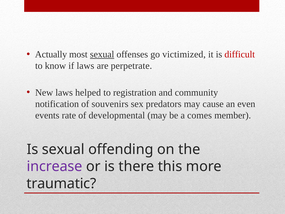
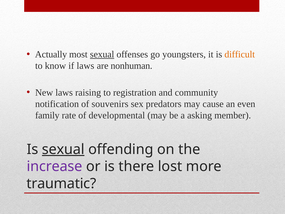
victimized: victimized -> youngsters
difficult colour: red -> orange
perpetrate: perpetrate -> nonhuman
helped: helped -> raising
events: events -> family
comes: comes -> asking
sexual at (63, 149) underline: none -> present
this: this -> lost
